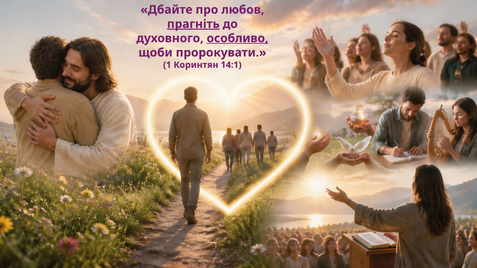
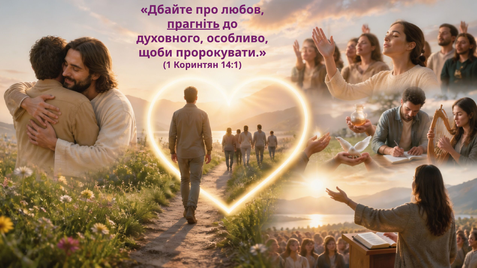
особливо underline: present -> none
